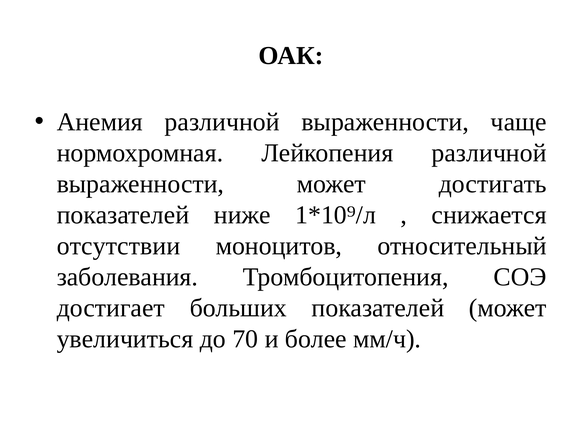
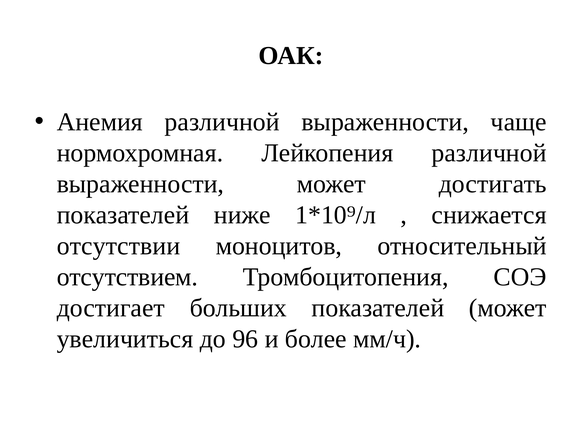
заболевания: заболевания -> отсутствием
70: 70 -> 96
